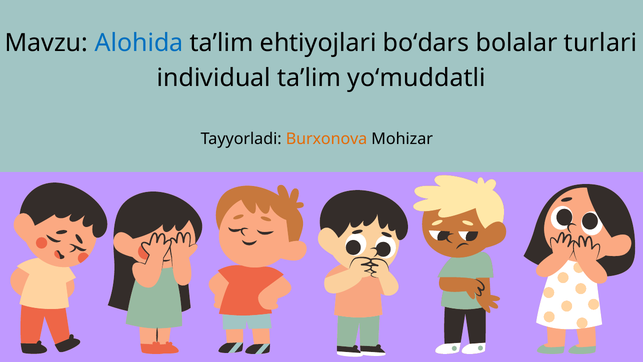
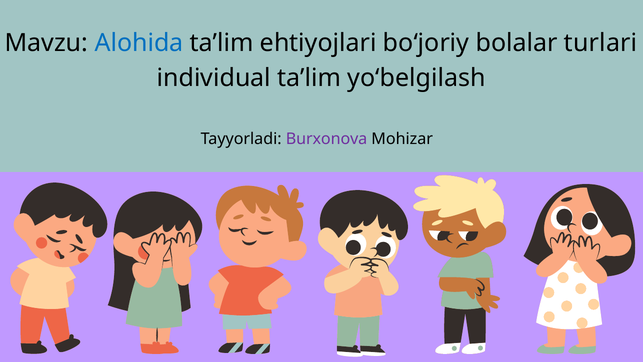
bo‘dars: bo‘dars -> bo‘joriy
yo‘muddatli: yo‘muddatli -> yo‘belgilash
Burxonova colour: orange -> purple
